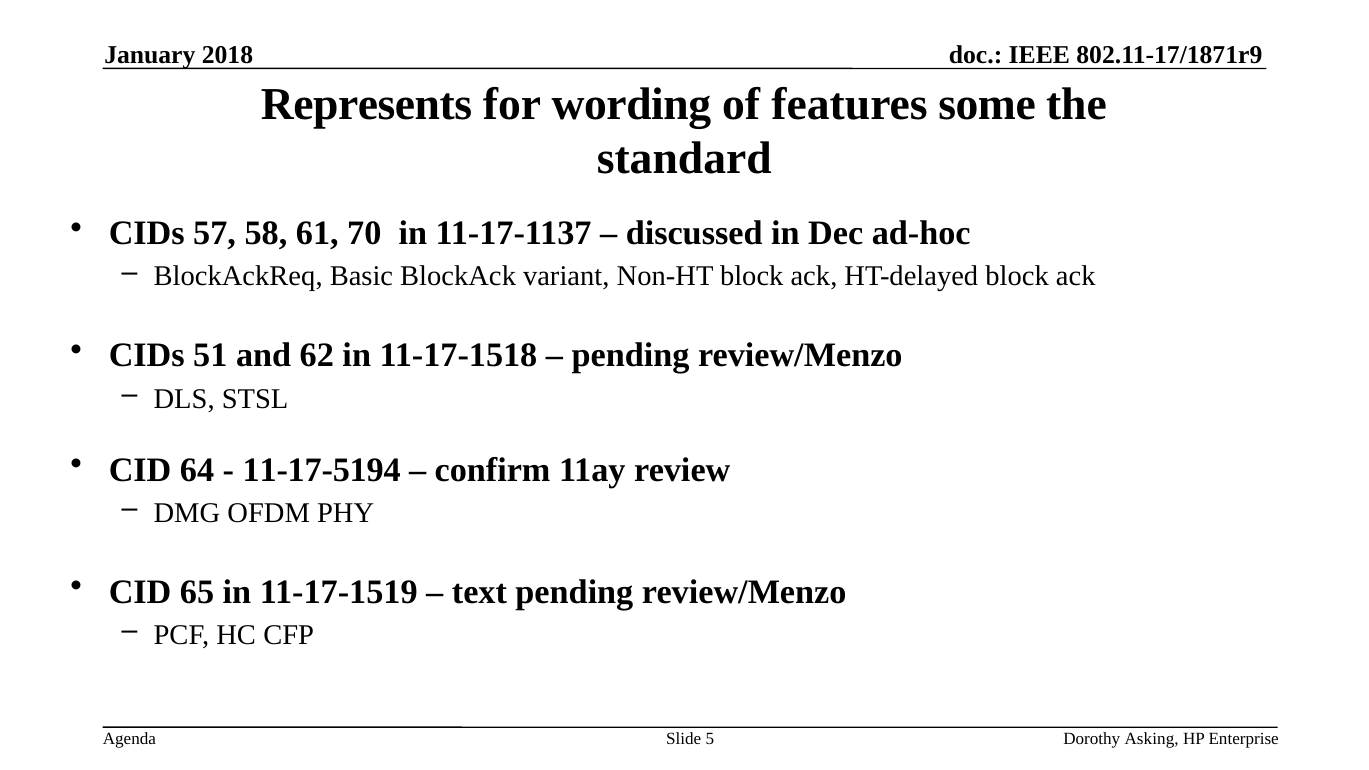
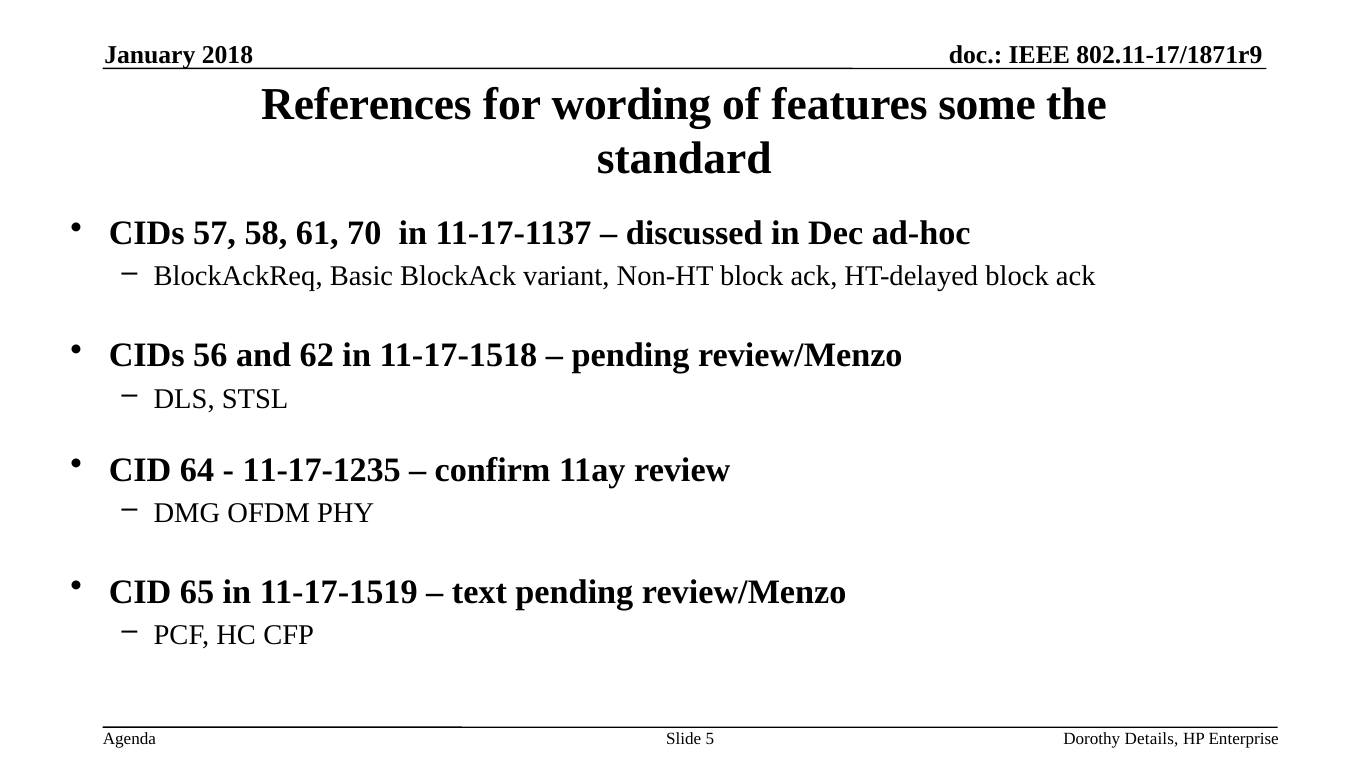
Represents: Represents -> References
51: 51 -> 56
11-17-5194: 11-17-5194 -> 11-17-1235
Asking: Asking -> Details
